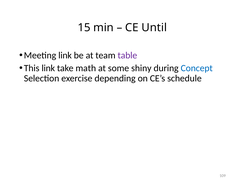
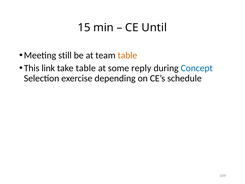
Meeting link: link -> still
table at (127, 55) colour: purple -> orange
take math: math -> table
shiny: shiny -> reply
